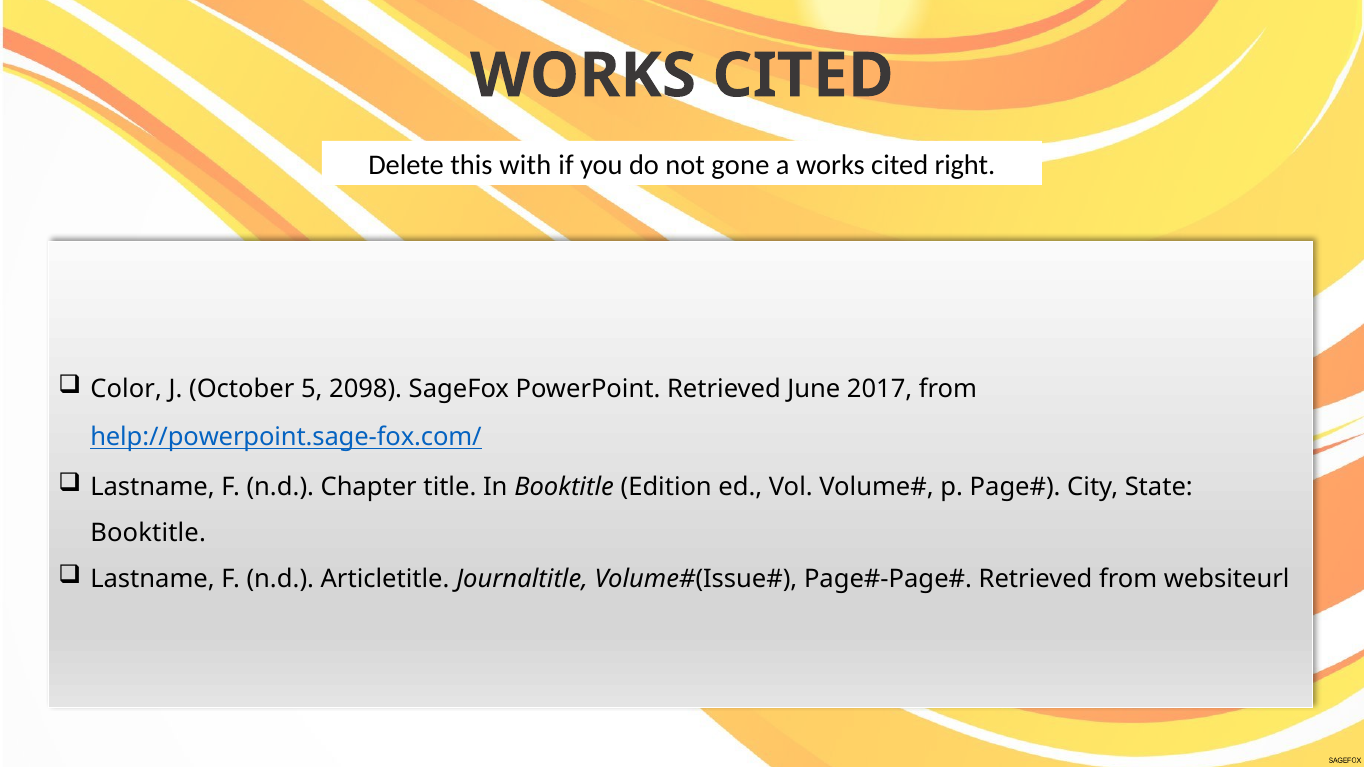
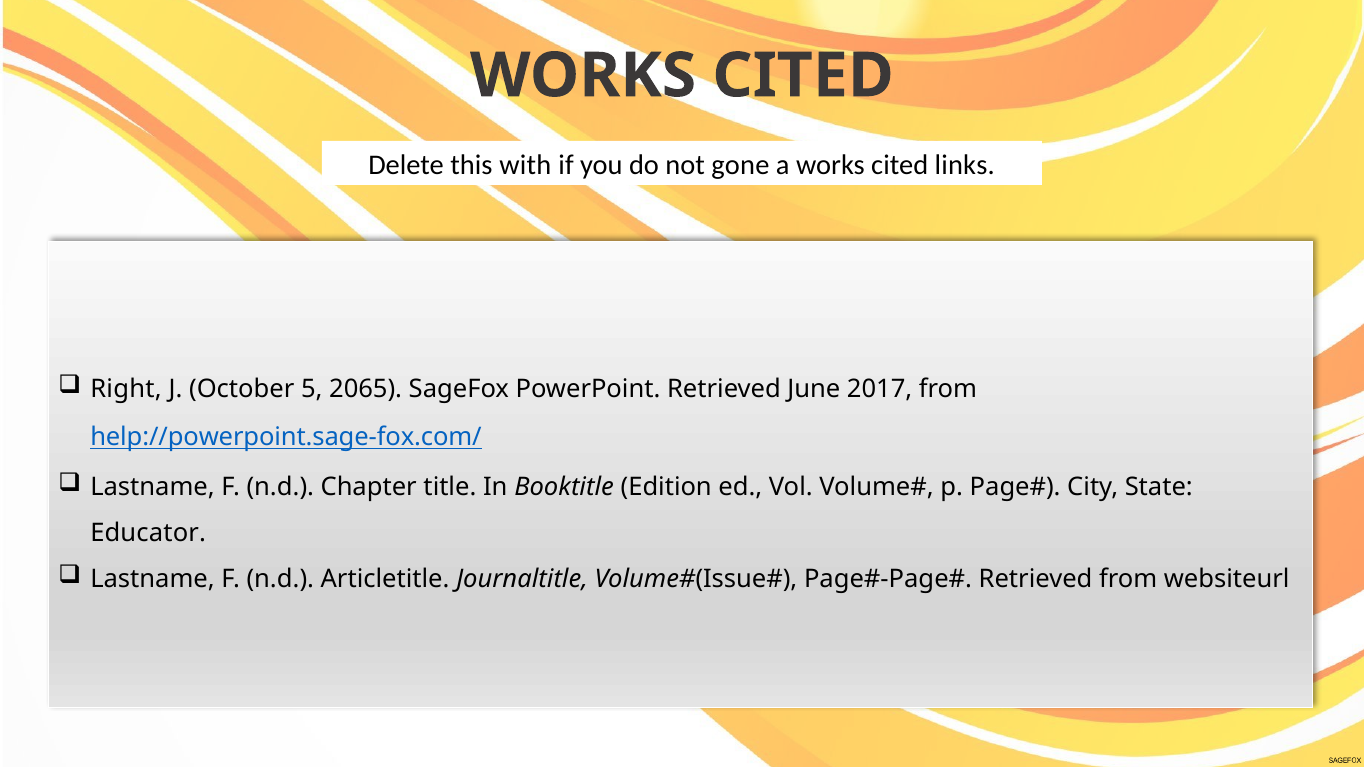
right: right -> links
Color: Color -> Right
2098: 2098 -> 2065
Booktitle at (148, 534): Booktitle -> Educator
